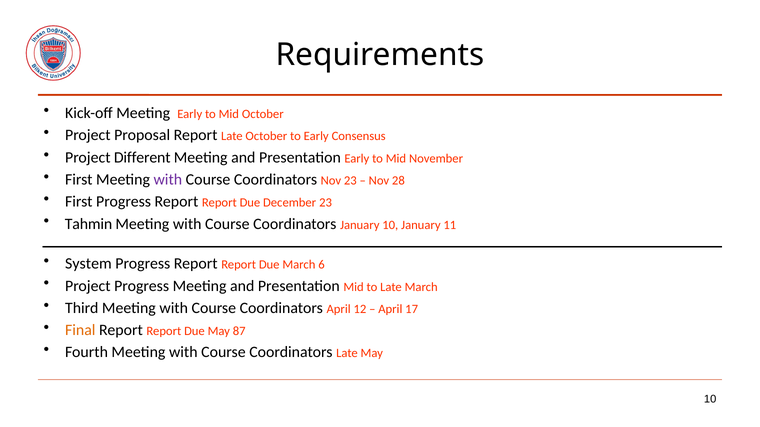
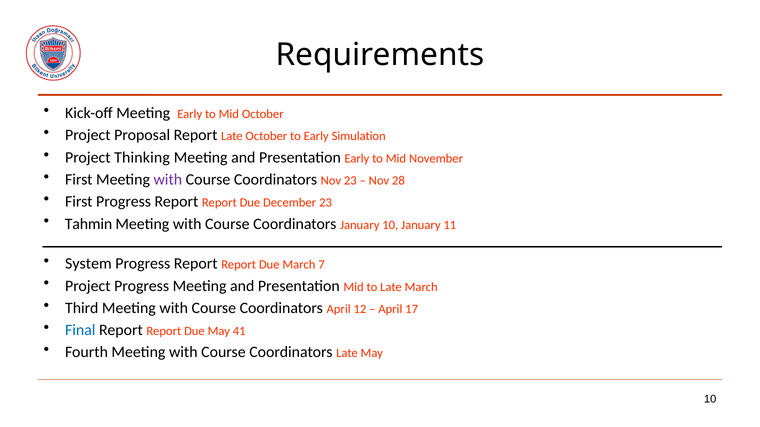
Consensus: Consensus -> Simulation
Different: Different -> Thinking
6: 6 -> 7
Final colour: orange -> blue
87: 87 -> 41
